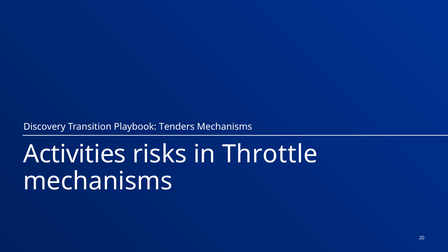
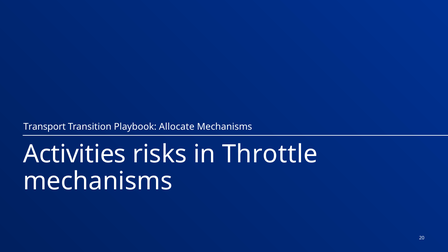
Discovery: Discovery -> Transport
Tenders: Tenders -> Allocate
